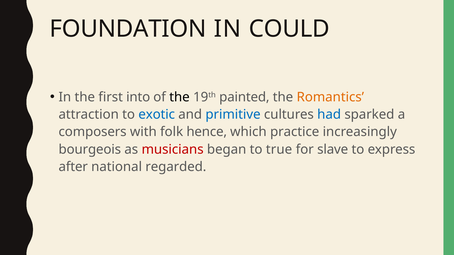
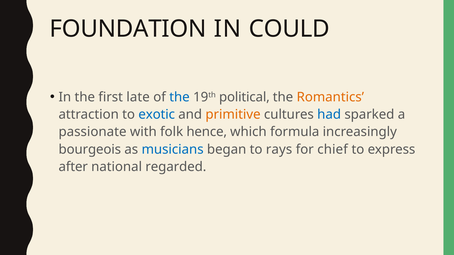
into: into -> late
the at (179, 97) colour: black -> blue
painted: painted -> political
primitive colour: blue -> orange
composers: composers -> passionate
practice: practice -> formula
musicians colour: red -> blue
true: true -> rays
slave: slave -> chief
